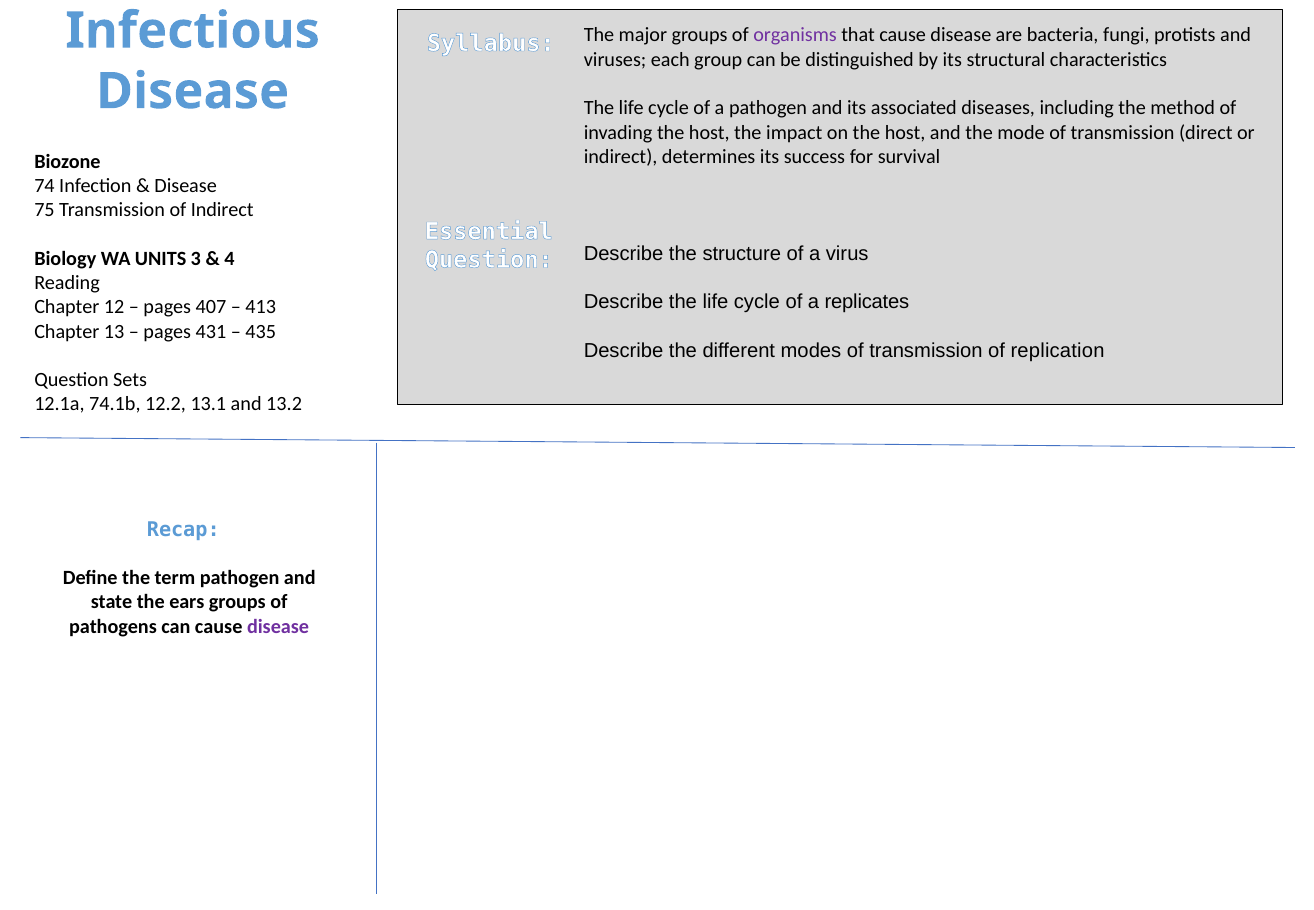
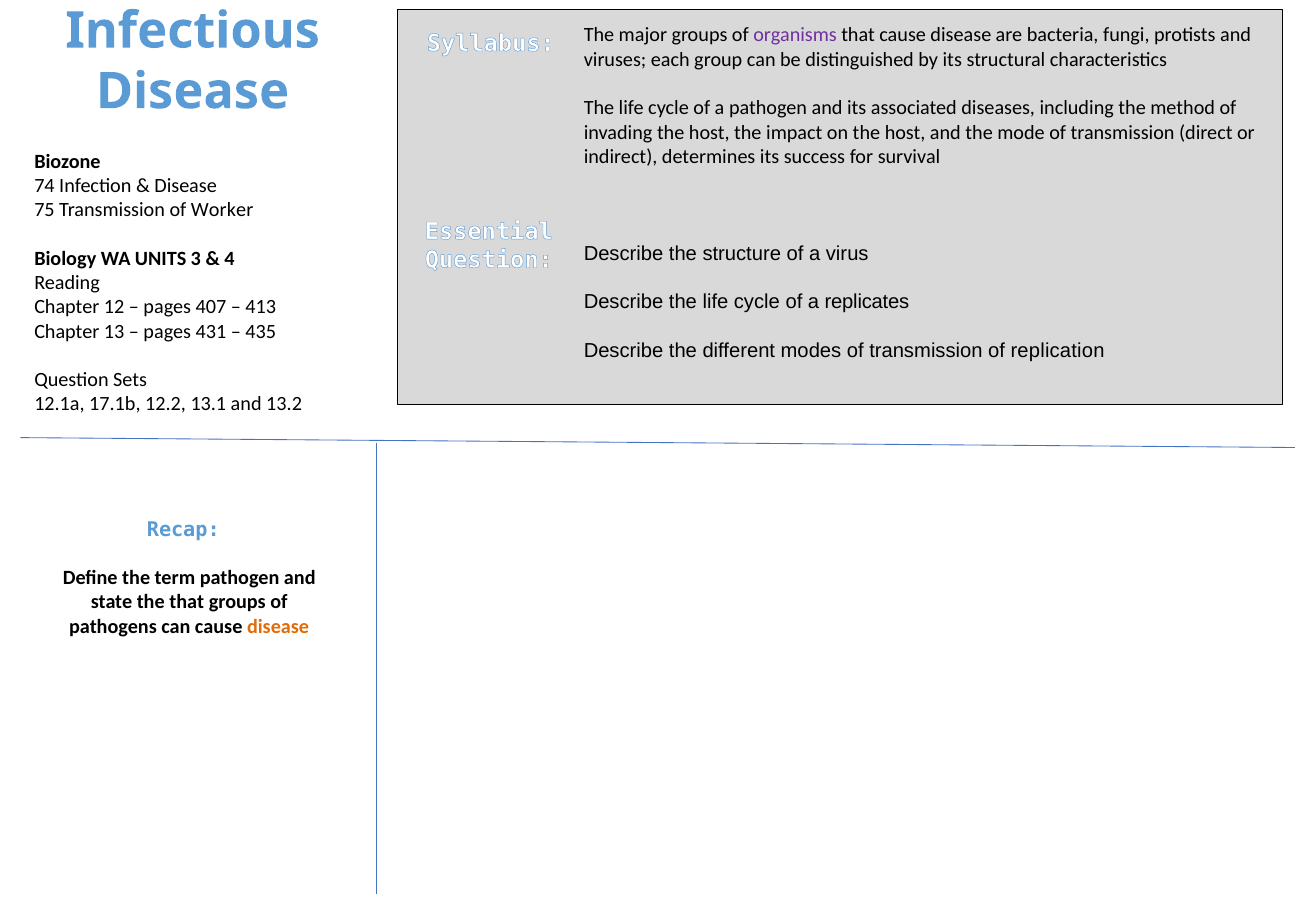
of Indirect: Indirect -> Worker
74.1b: 74.1b -> 17.1b
the ears: ears -> that
disease at (278, 626) colour: purple -> orange
